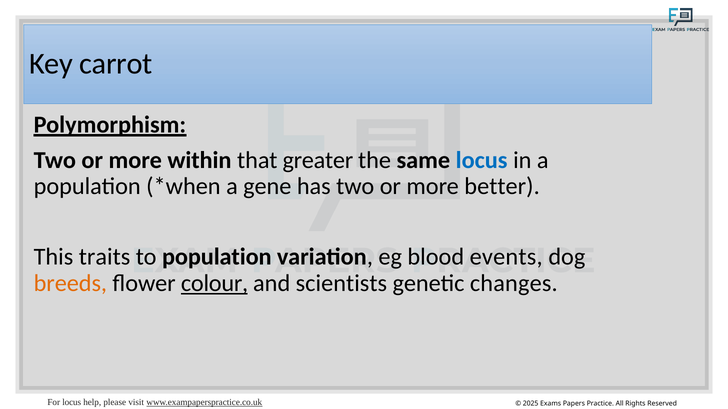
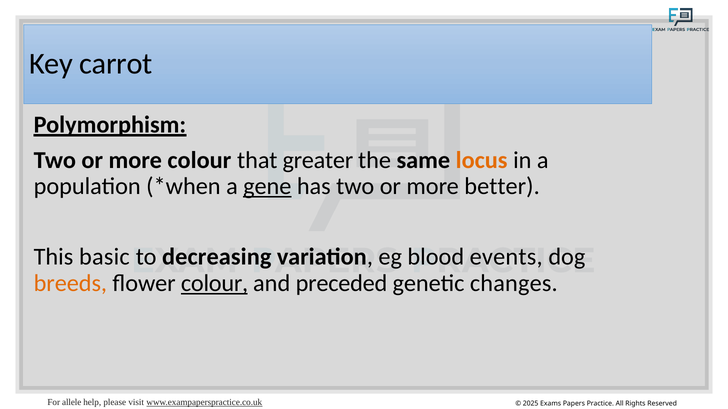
more within: within -> colour
locus at (482, 160) colour: blue -> orange
gene underline: none -> present
traits: traits -> basic
to population: population -> decreasing
scientists: scientists -> preceded
locus at (72, 403): locus -> allele
